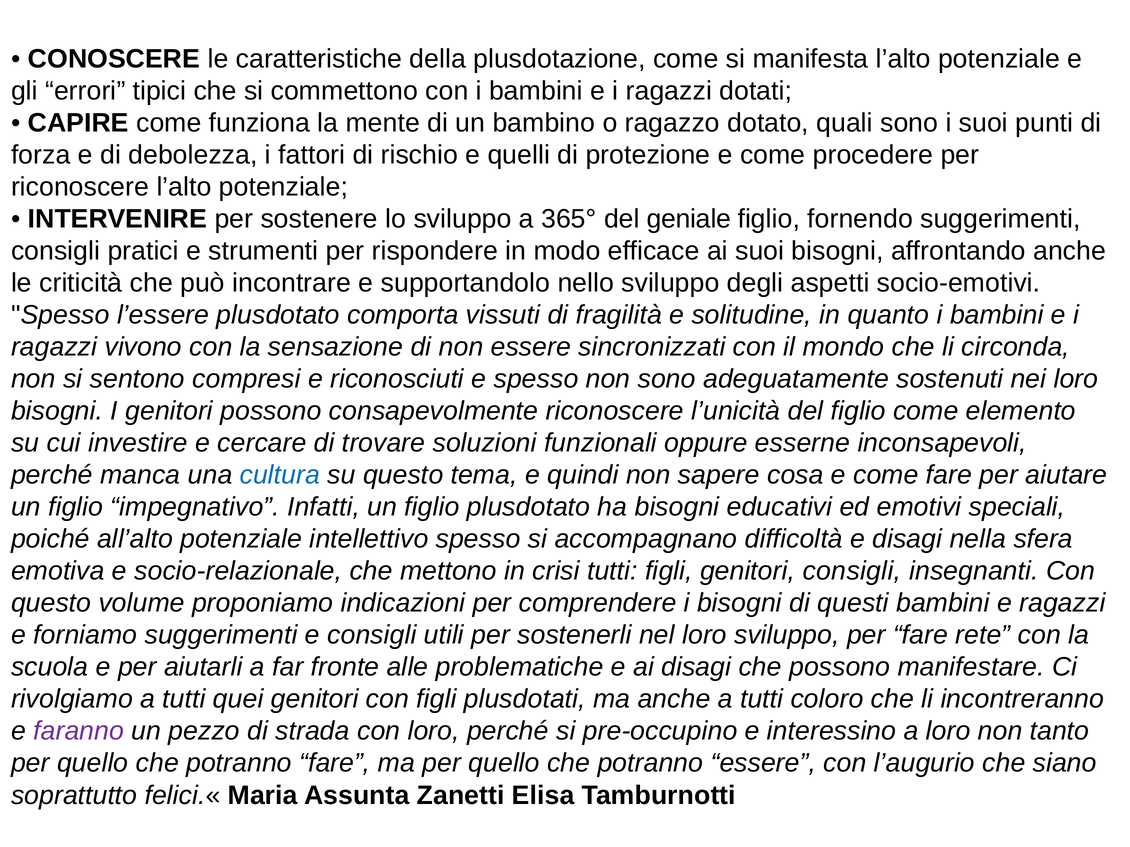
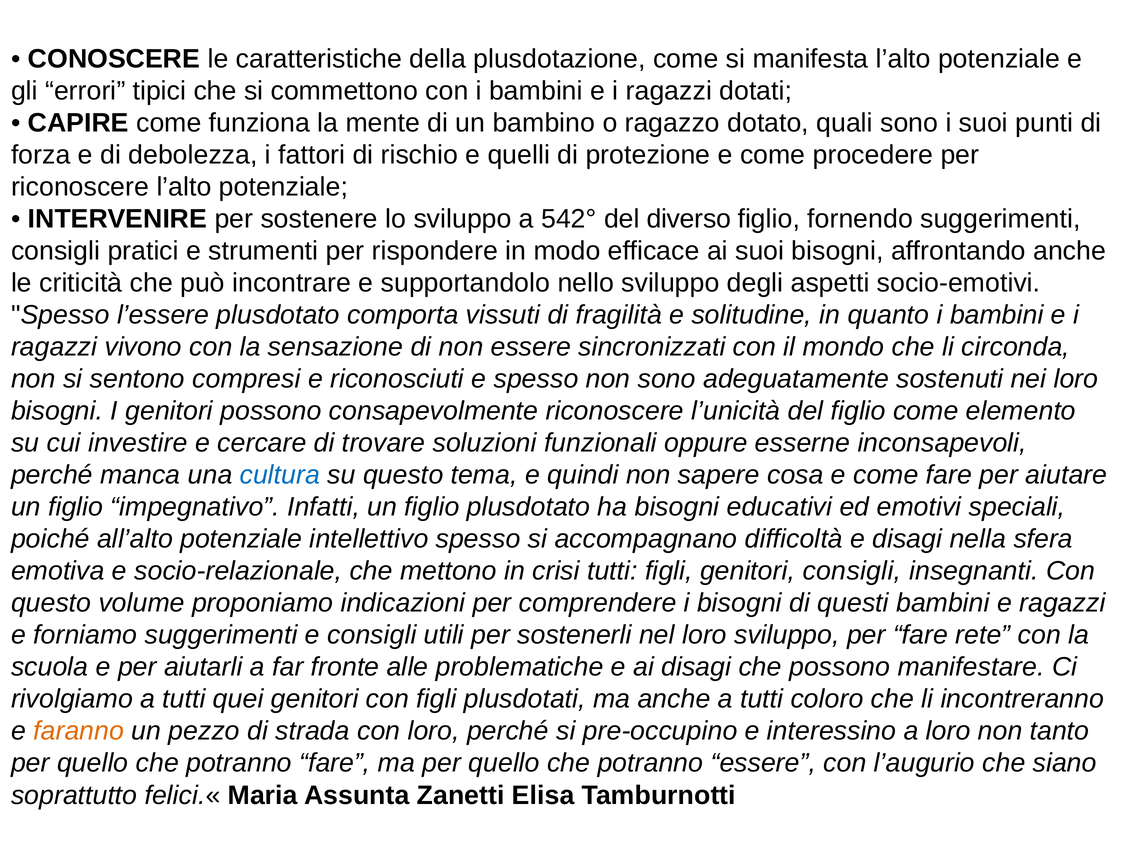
365°: 365° -> 542°
geniale: geniale -> diverso
faranno colour: purple -> orange
